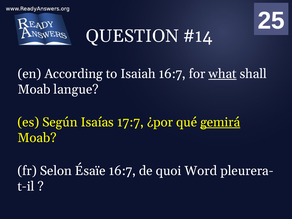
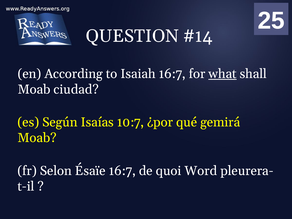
langue: langue -> ciudad
17:7: 17:7 -> 10:7
gemirá underline: present -> none
